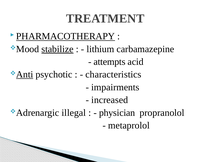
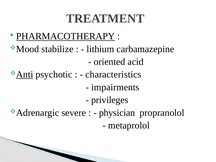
stabilize underline: present -> none
attempts: attempts -> oriented
increased: increased -> privileges
illegal: illegal -> severe
